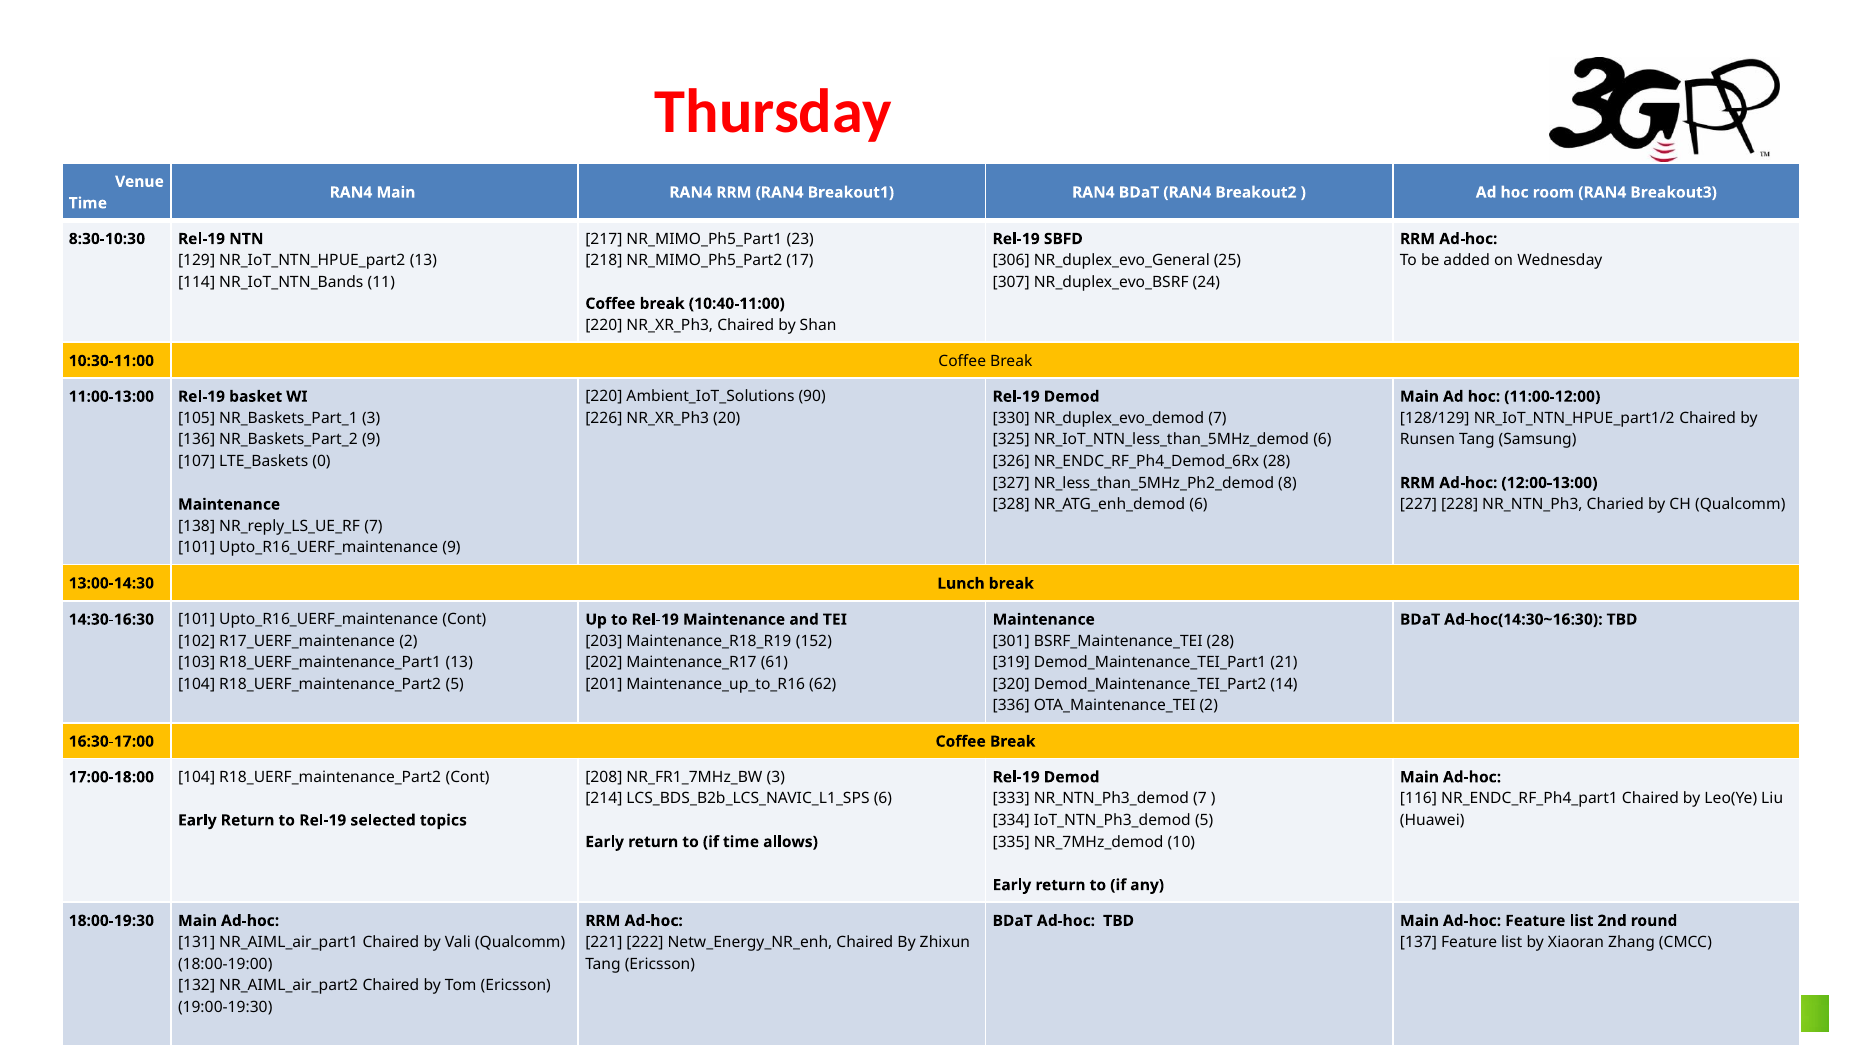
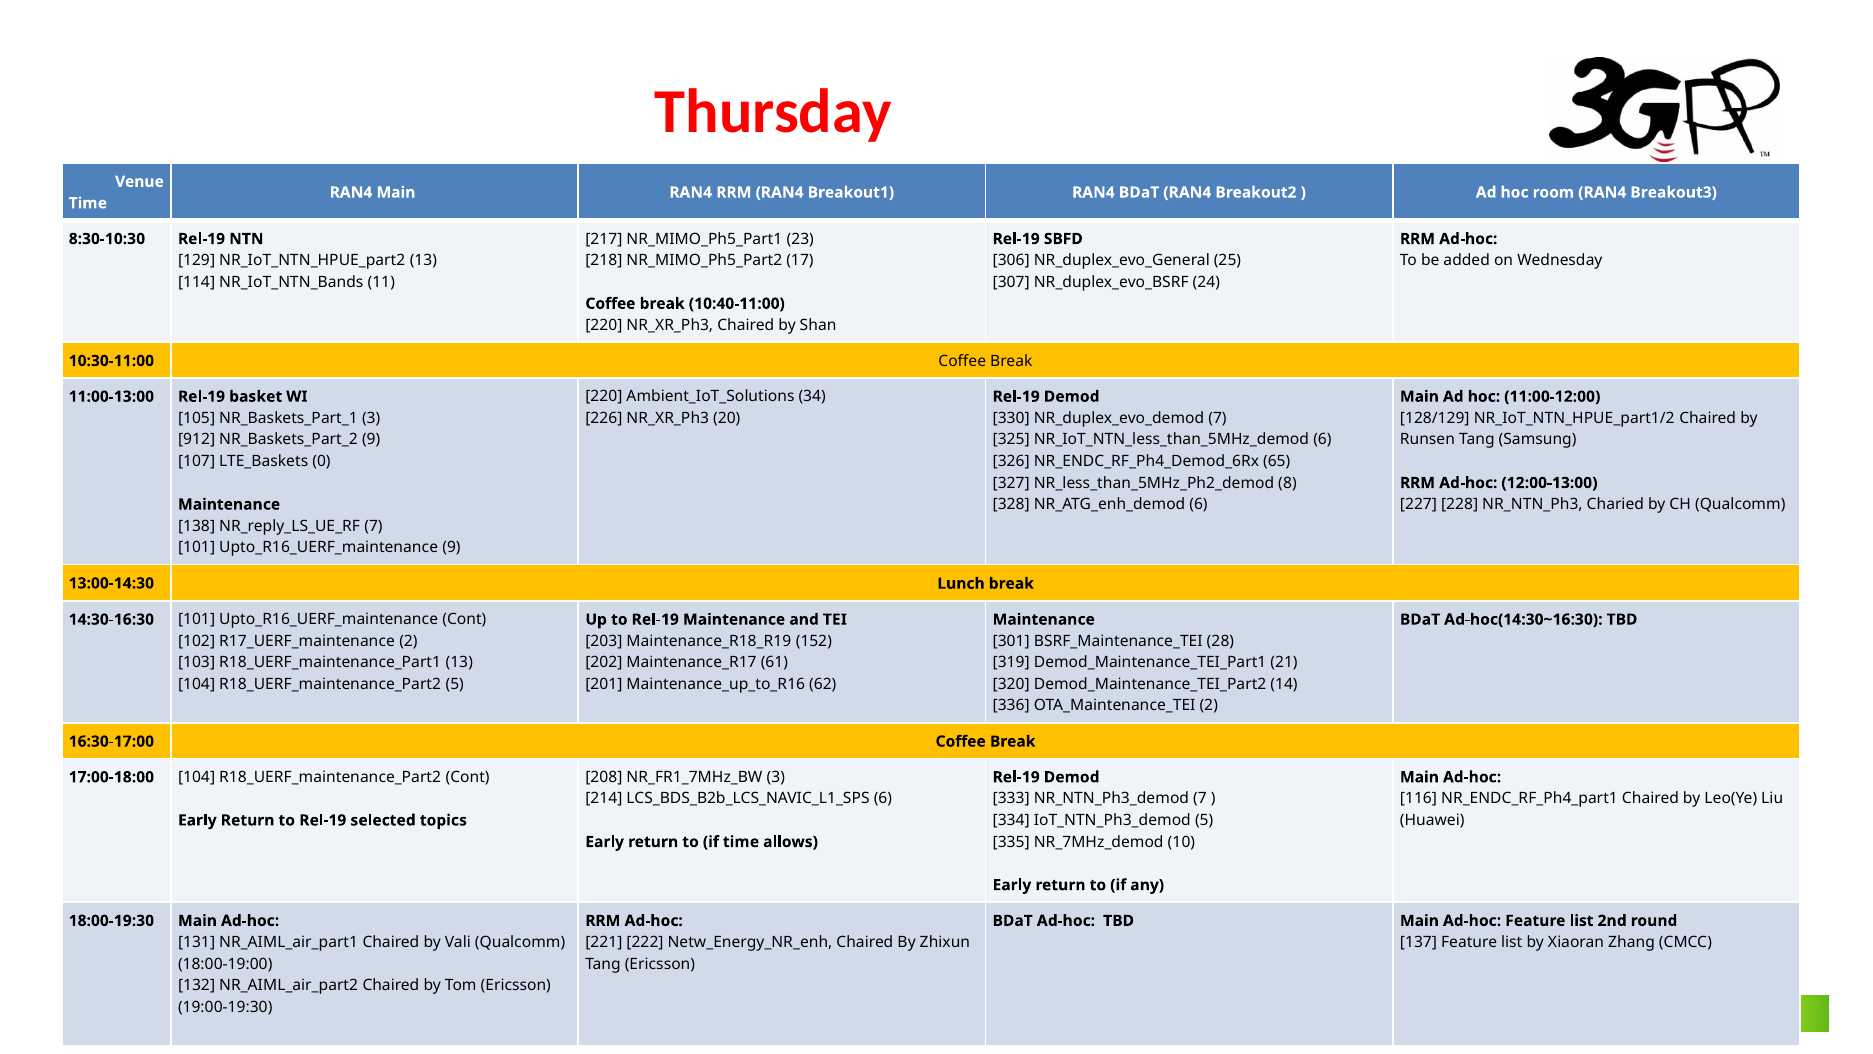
90: 90 -> 34
136: 136 -> 912
28 at (1277, 461): 28 -> 65
